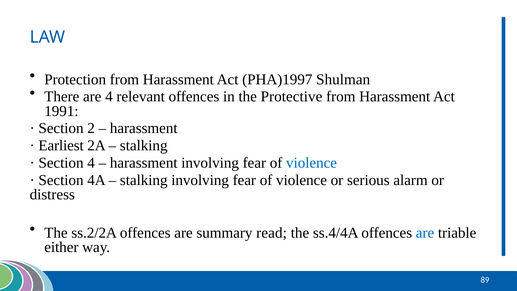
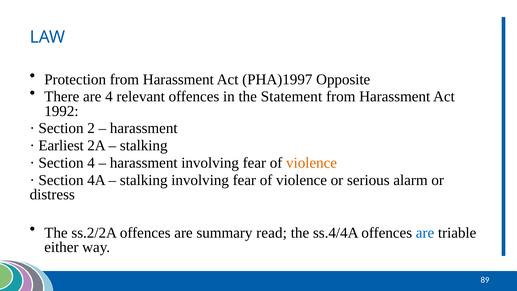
Shulman: Shulman -> Opposite
Protective: Protective -> Statement
1991: 1991 -> 1992
violence at (312, 163) colour: blue -> orange
